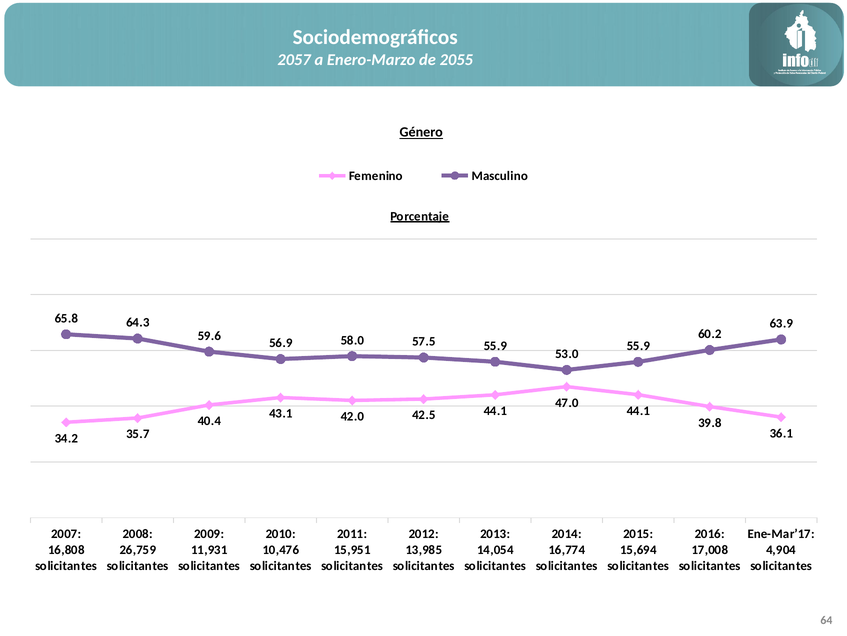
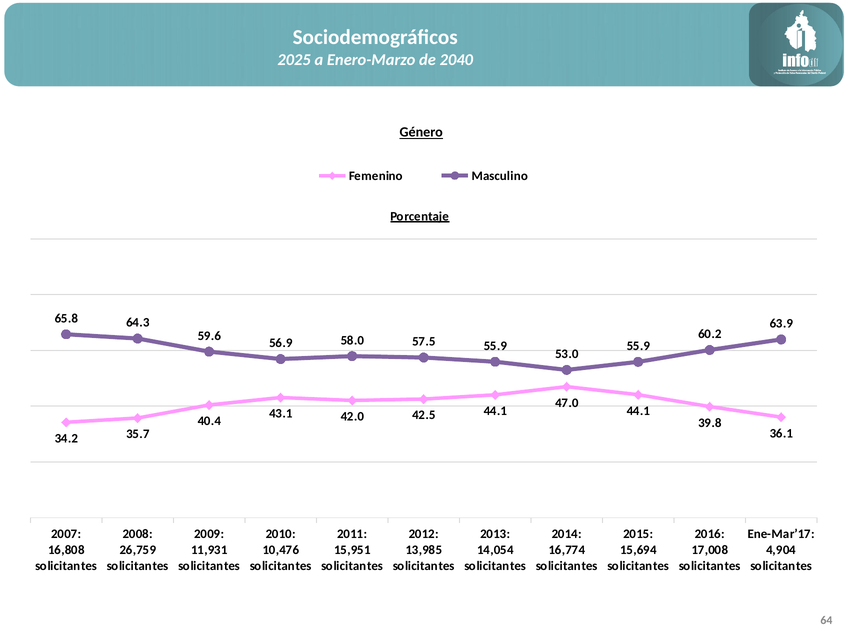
2057: 2057 -> 2025
2055: 2055 -> 2040
